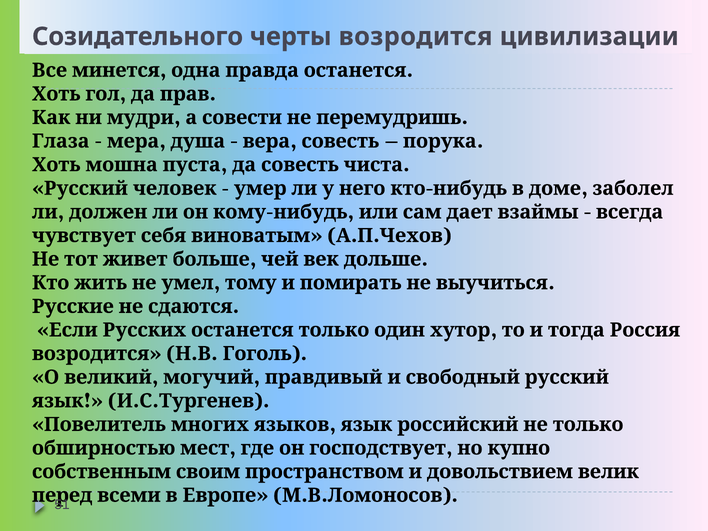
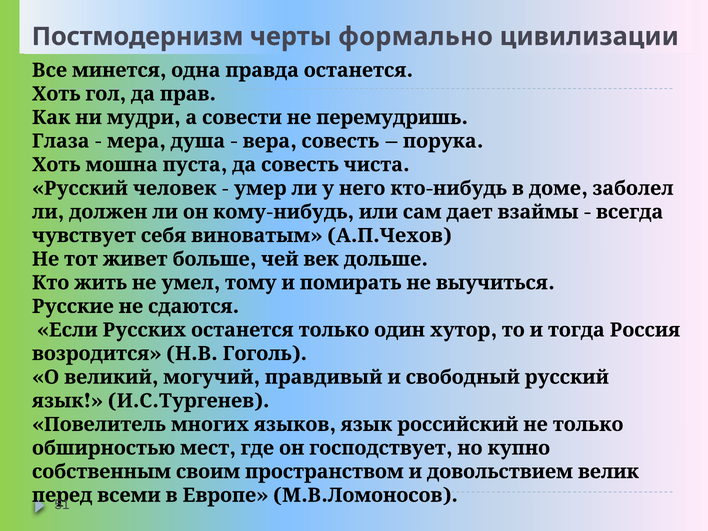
Созидательного: Созидательного -> Постмодернизм
черты возродится: возродится -> формально
